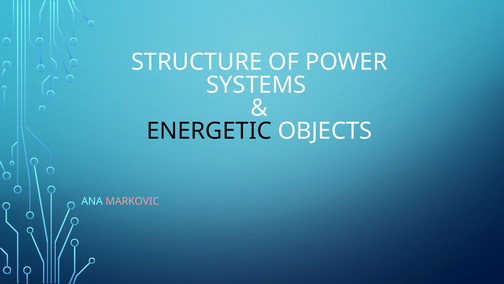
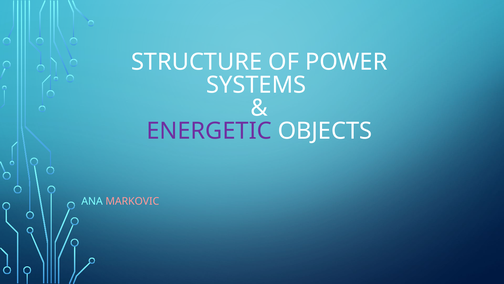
ENERGETIC colour: black -> purple
